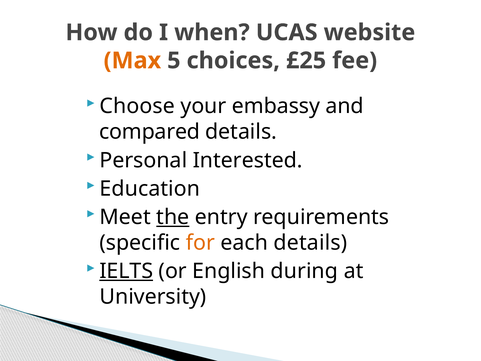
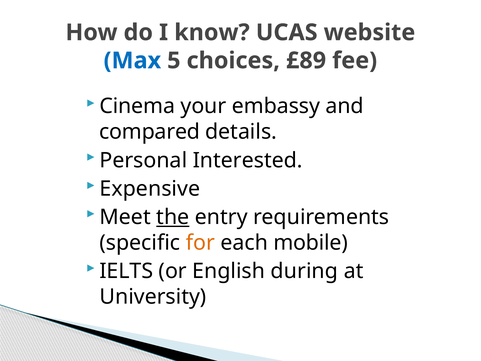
when: when -> know
Max colour: orange -> blue
£25: £25 -> £89
Choose: Choose -> Cinema
Education: Education -> Expensive
each details: details -> mobile
IELTS underline: present -> none
